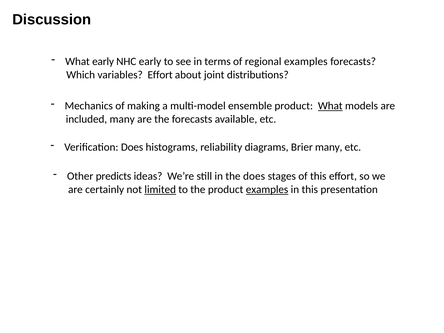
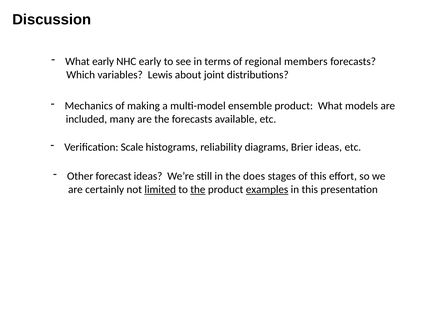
regional examples: examples -> members
variables Effort: Effort -> Lewis
What at (330, 106) underline: present -> none
Verification Does: Does -> Scale
Brier many: many -> ideas
predicts: predicts -> forecast
the at (198, 189) underline: none -> present
